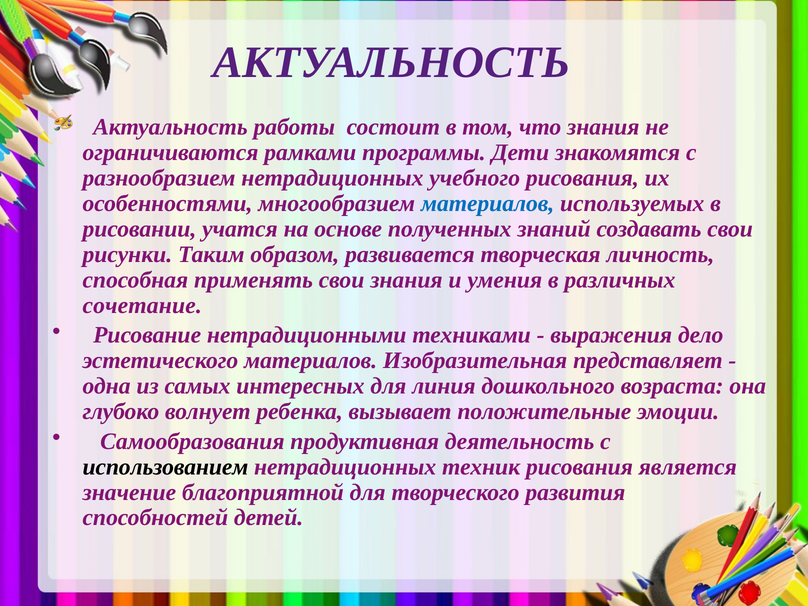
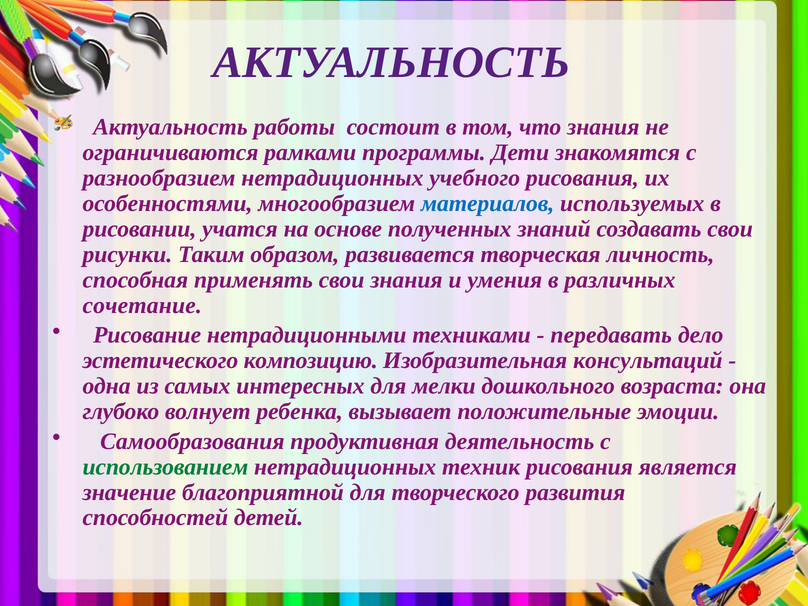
выражения: выражения -> передавать
эстетического материалов: материалов -> композицию
представляет: представляет -> консультаций
линия: линия -> мелки
использованием colour: black -> green
